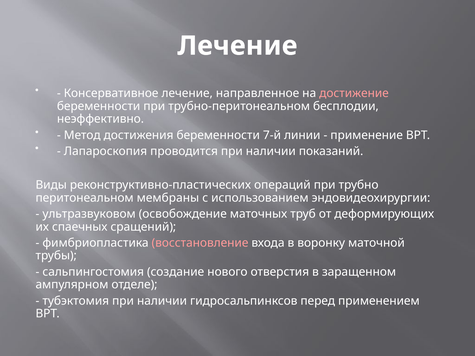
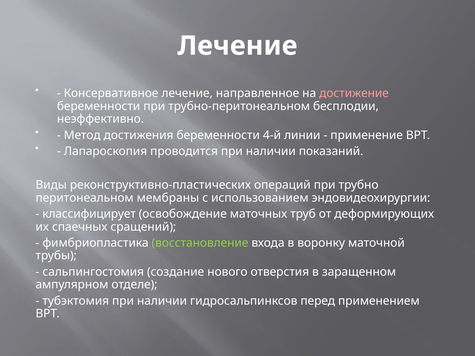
7-й: 7-й -> 4-й
ультразвуковом: ультразвуковом -> классифицирует
восстановление colour: pink -> light green
